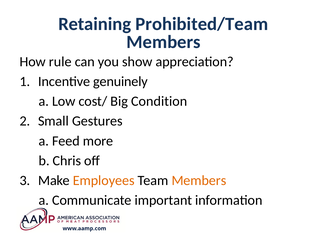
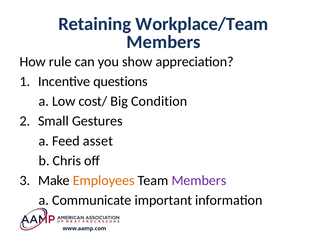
Prohibited/Team: Prohibited/Team -> Workplace/Team
genuinely: genuinely -> questions
more: more -> asset
Members at (199, 181) colour: orange -> purple
